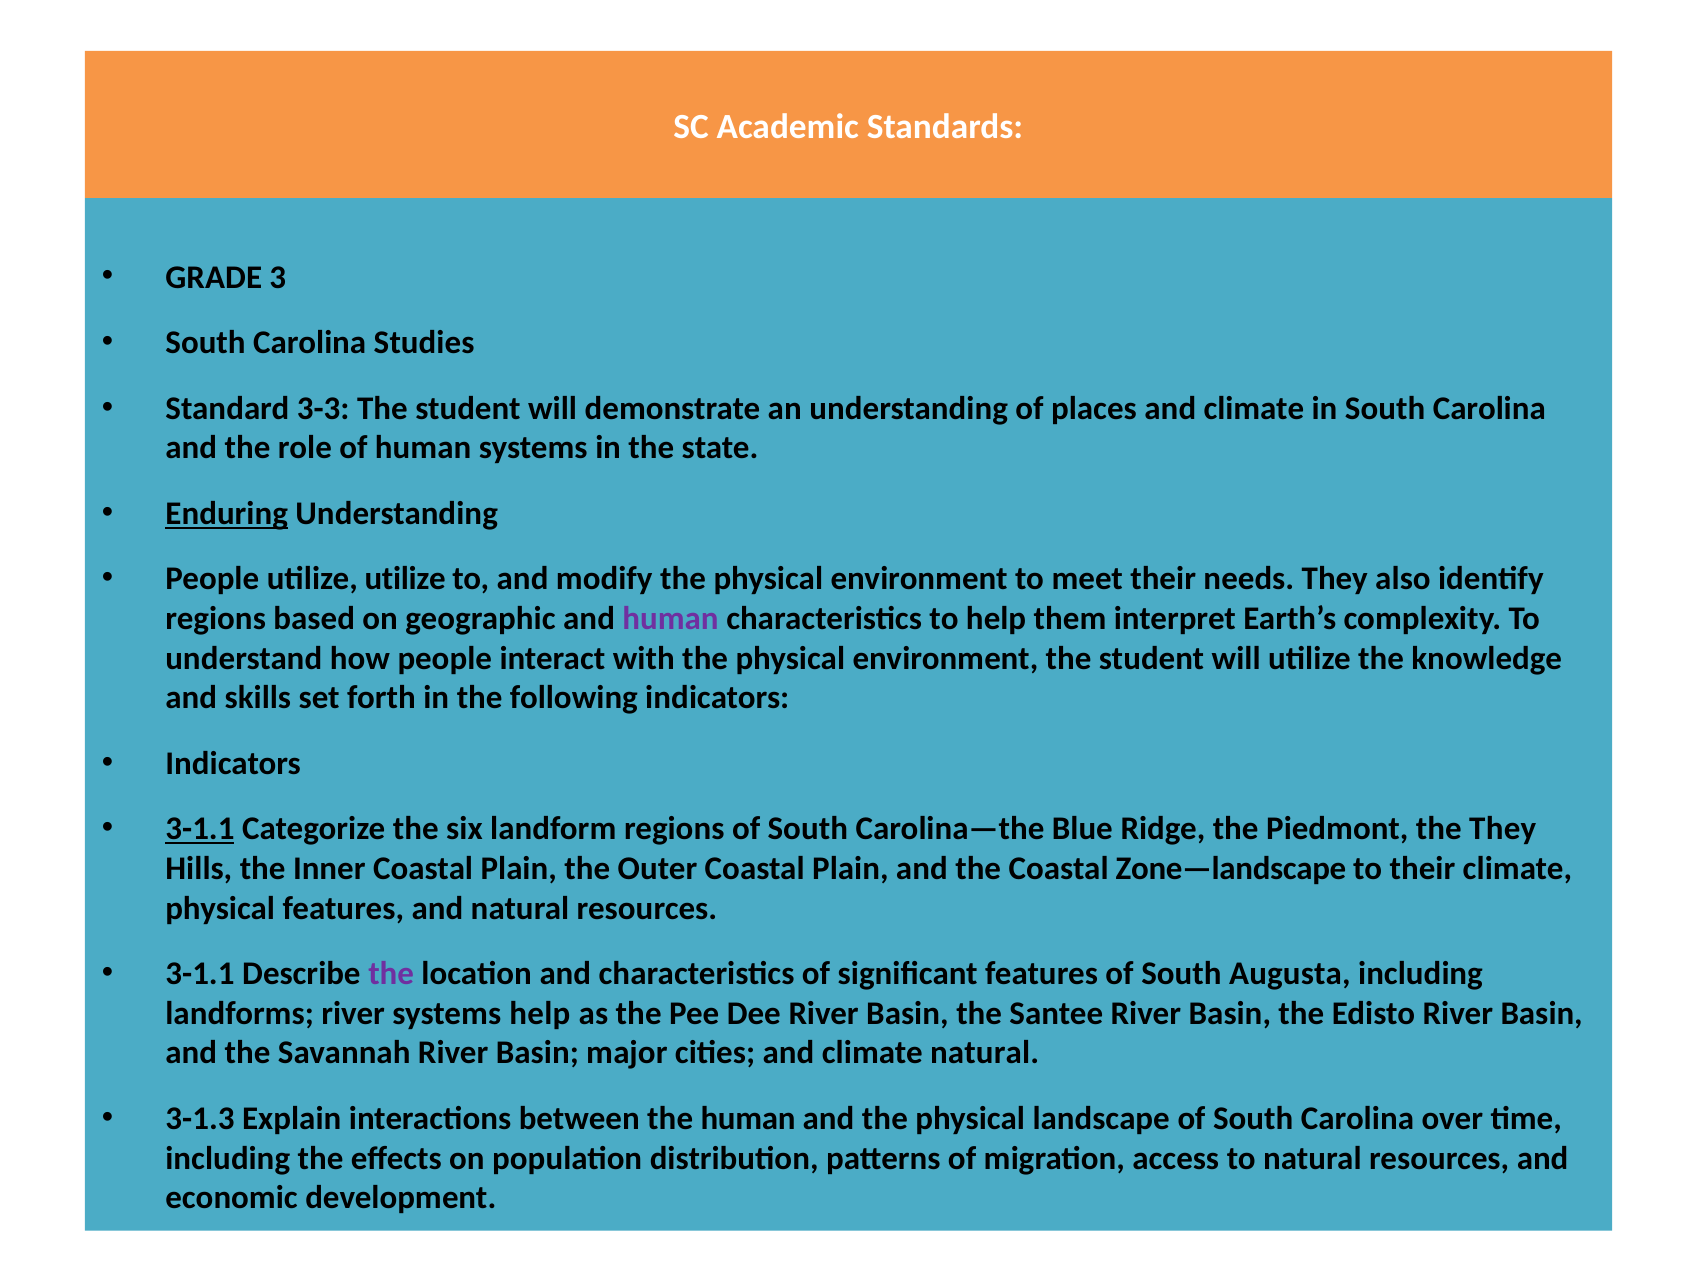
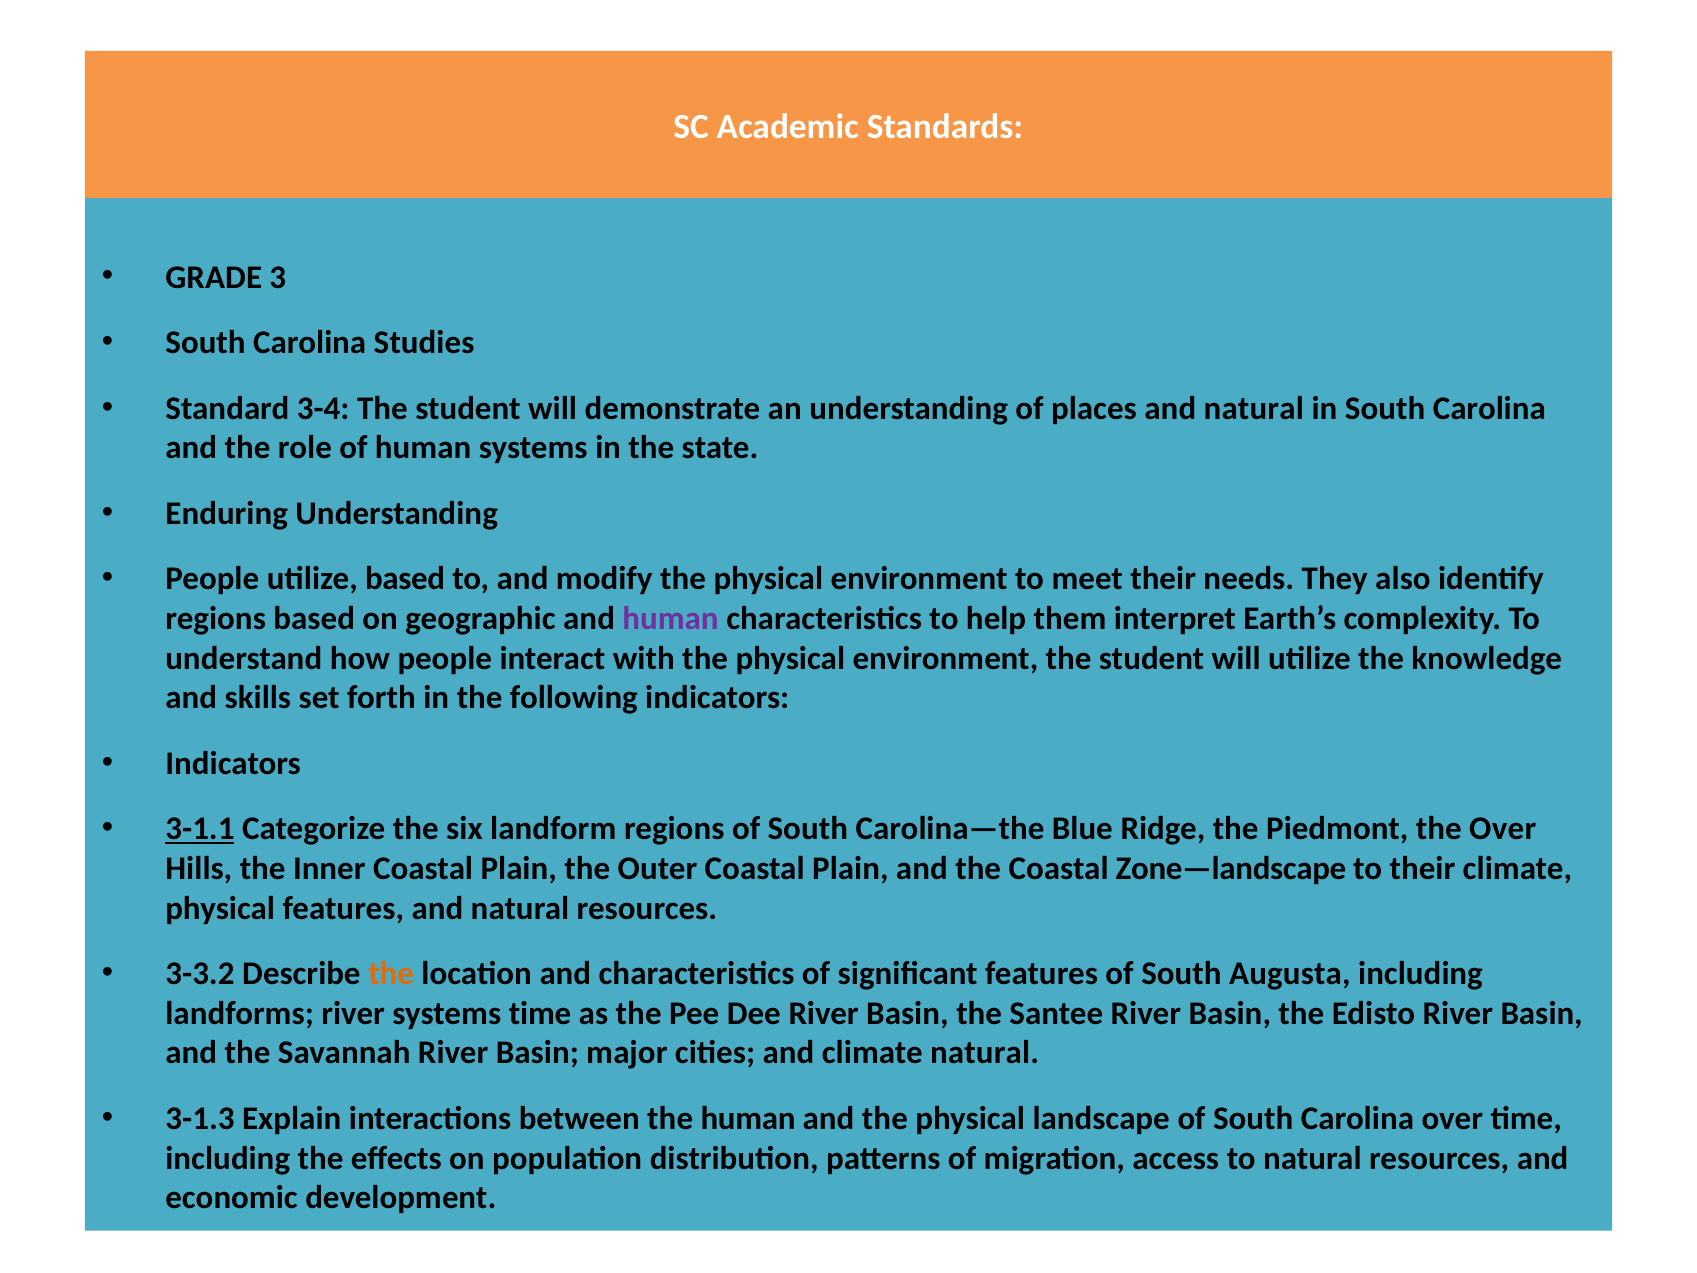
3-3: 3-3 -> 3-4
places and climate: climate -> natural
Enduring underline: present -> none
utilize utilize: utilize -> based
the They: They -> Over
3-1.1 at (200, 974): 3-1.1 -> 3-3.2
the at (391, 974) colour: purple -> orange
systems help: help -> time
